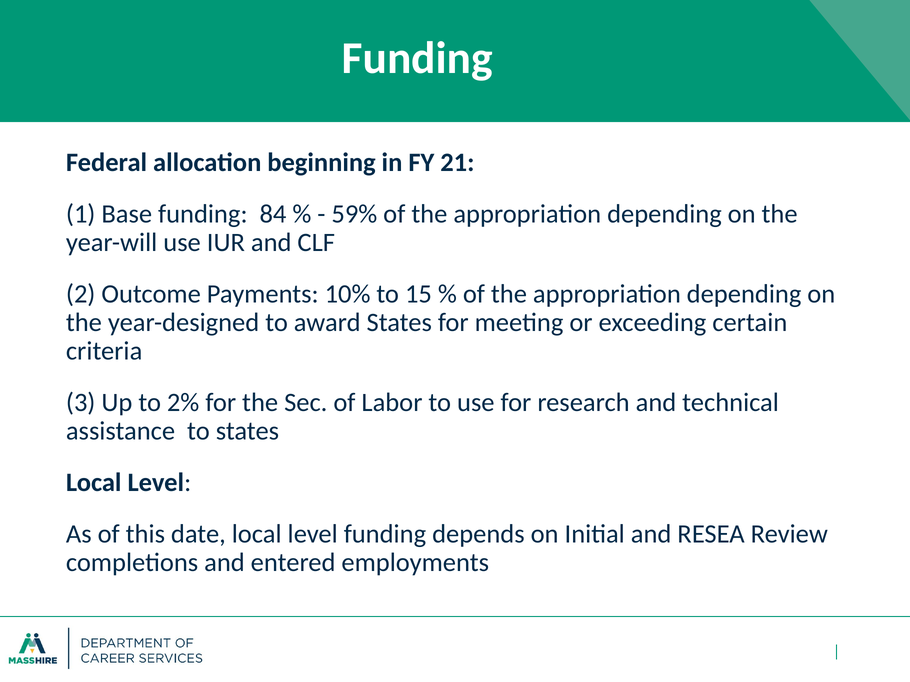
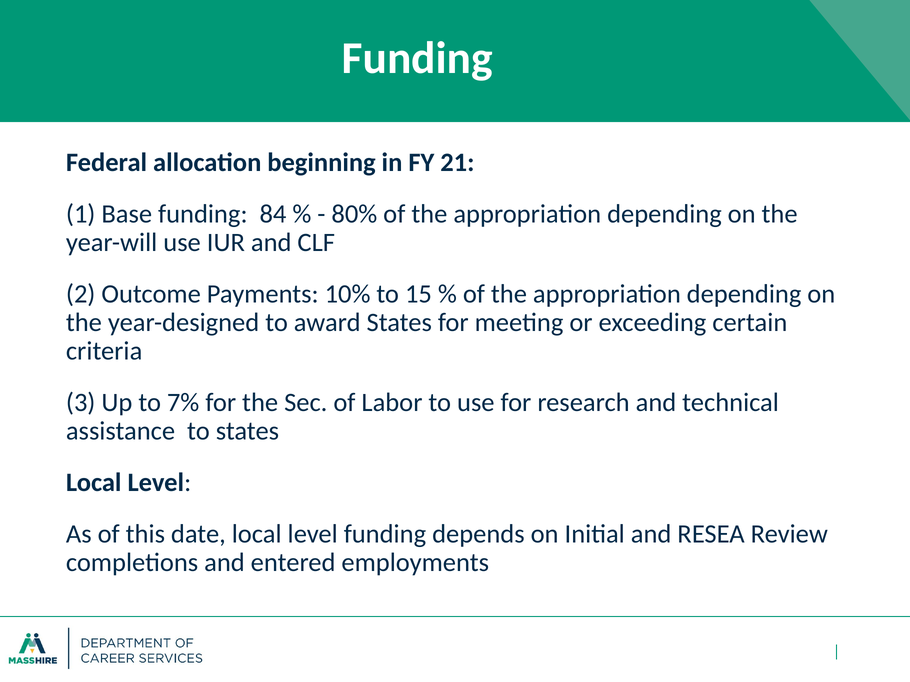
59%: 59% -> 80%
2%: 2% -> 7%
